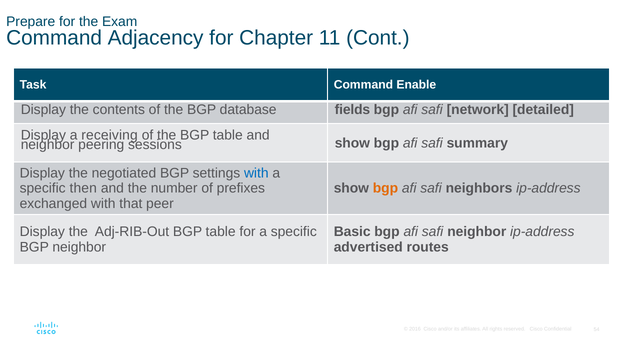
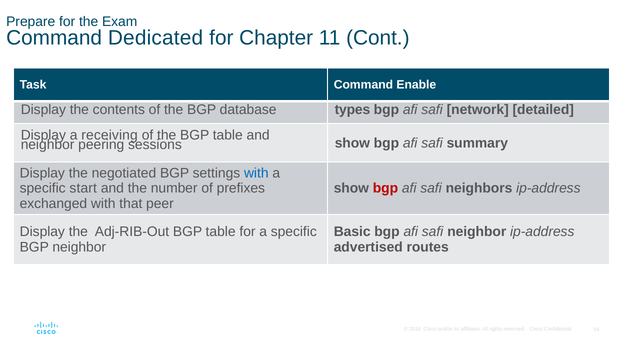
Adjacency: Adjacency -> Dedicated
fields: fields -> types
then: then -> start
bgp at (385, 188) colour: orange -> red
